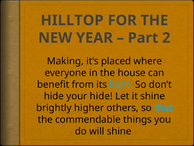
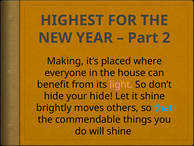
HILLTOP: HILLTOP -> HIGHEST
light colour: light blue -> pink
higher: higher -> moves
